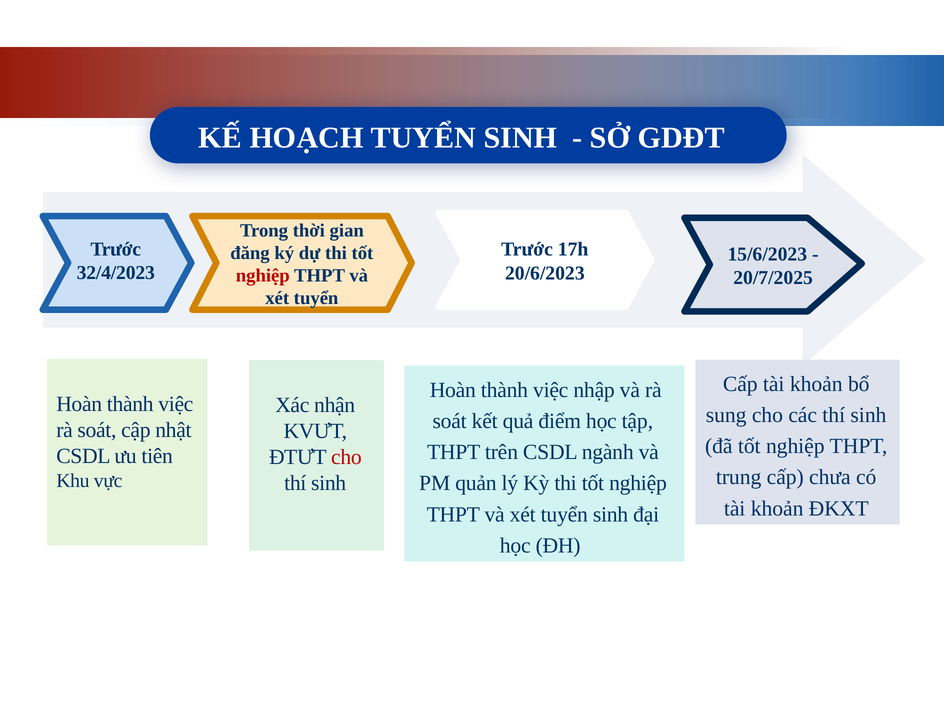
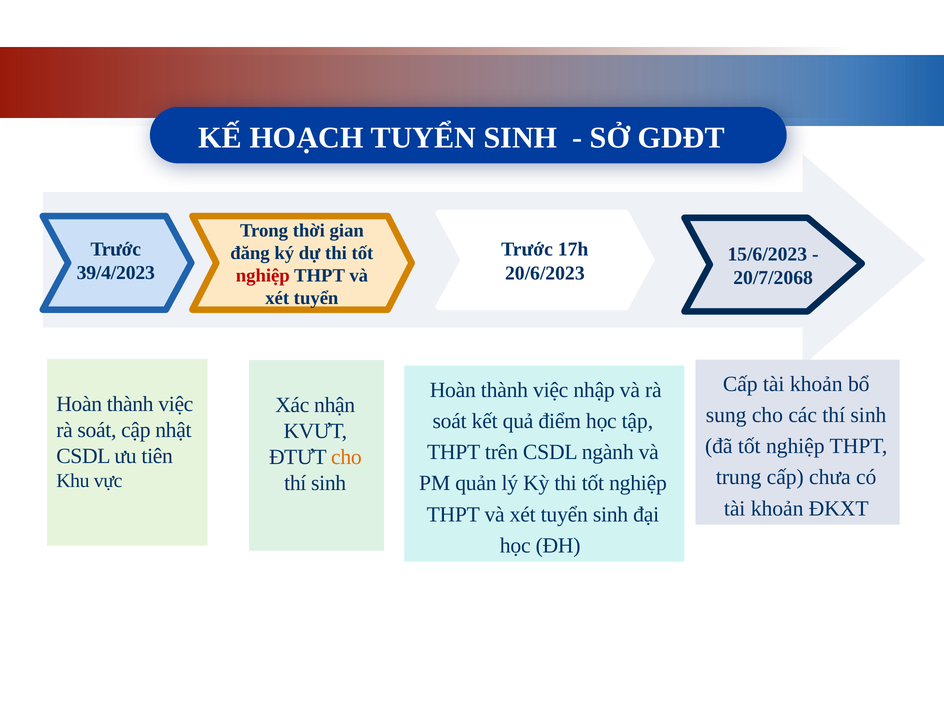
32/4/2023: 32/4/2023 -> 39/4/2023
20/7/2025: 20/7/2025 -> 20/7/2068
cho at (346, 457) colour: red -> orange
